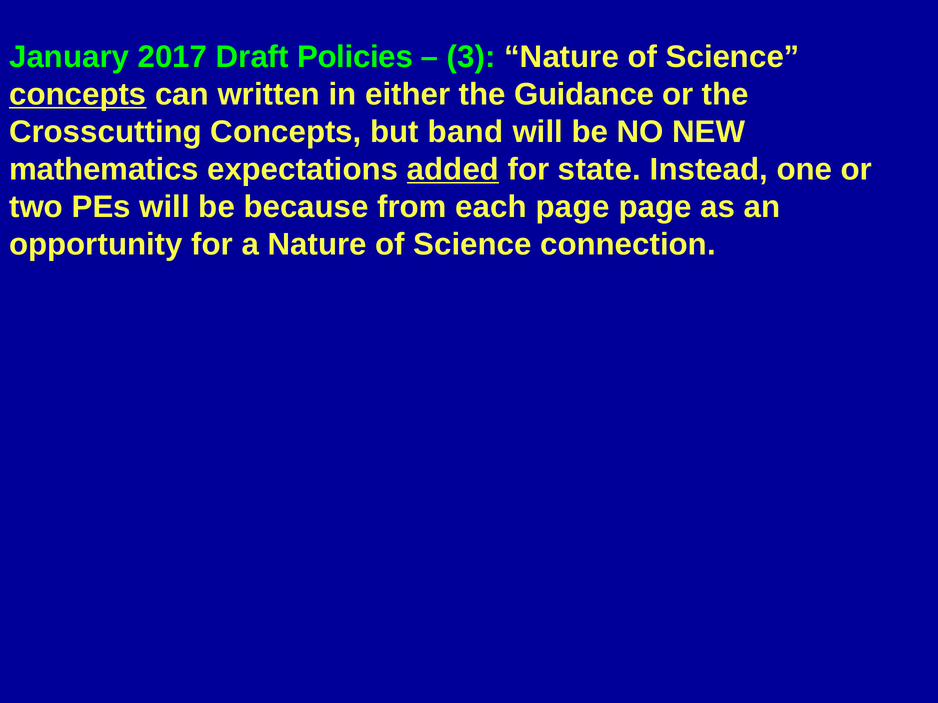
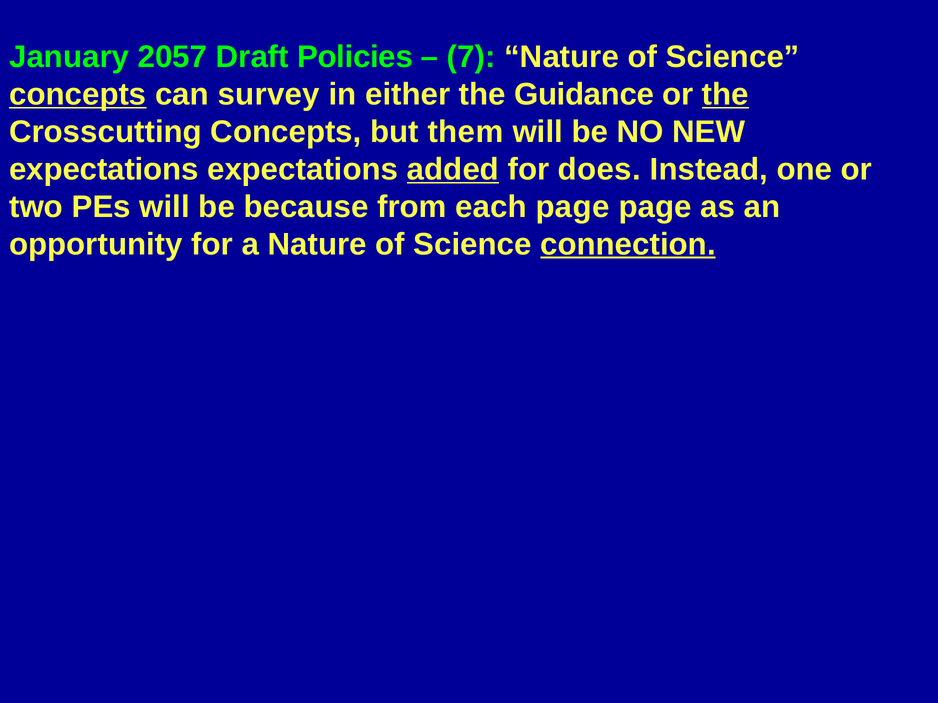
2017: 2017 -> 2057
3: 3 -> 7
written: written -> survey
the at (725, 94) underline: none -> present
band: band -> them
mathematics at (104, 169): mathematics -> expectations
state: state -> does
connection underline: none -> present
